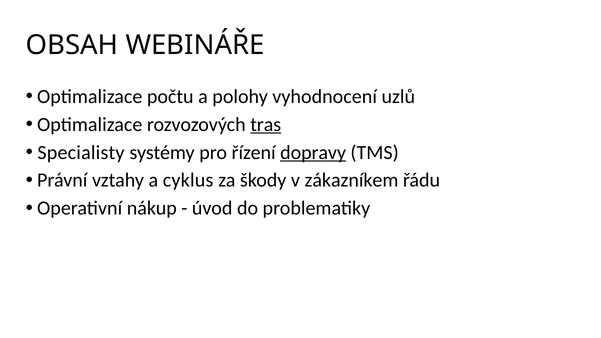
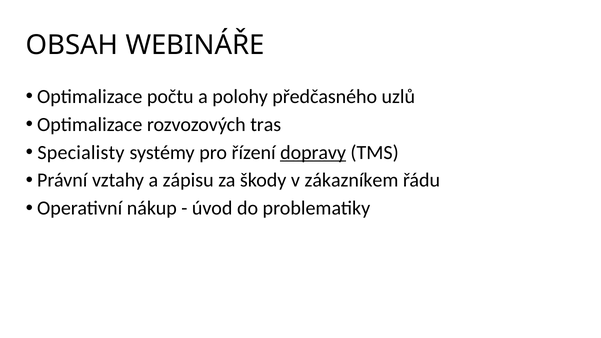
vyhodnocení: vyhodnocení -> předčasného
tras underline: present -> none
cyklus: cyklus -> zápisu
